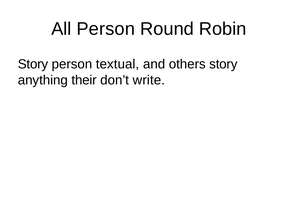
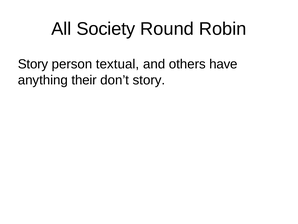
All Person: Person -> Society
others story: story -> have
don’t write: write -> story
